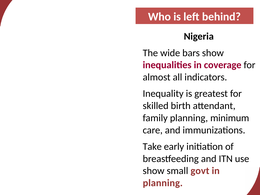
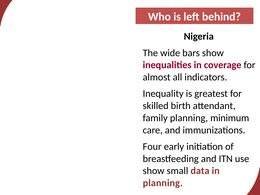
Take: Take -> Four
govt: govt -> data
